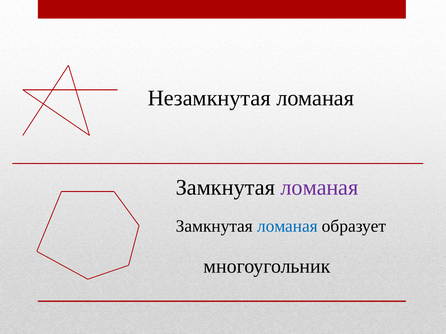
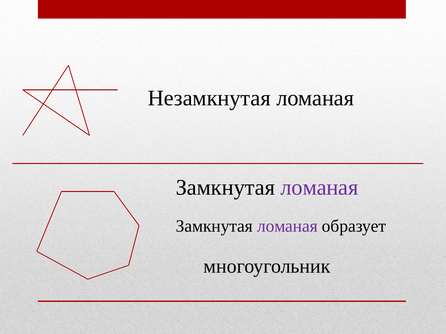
ломаная at (287, 226) colour: blue -> purple
